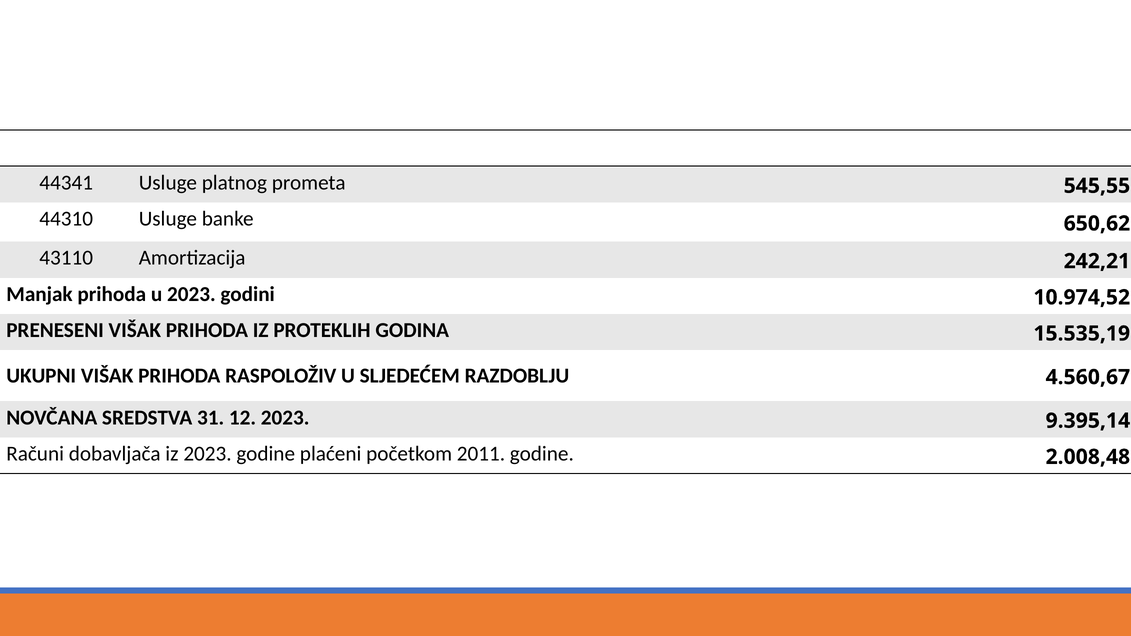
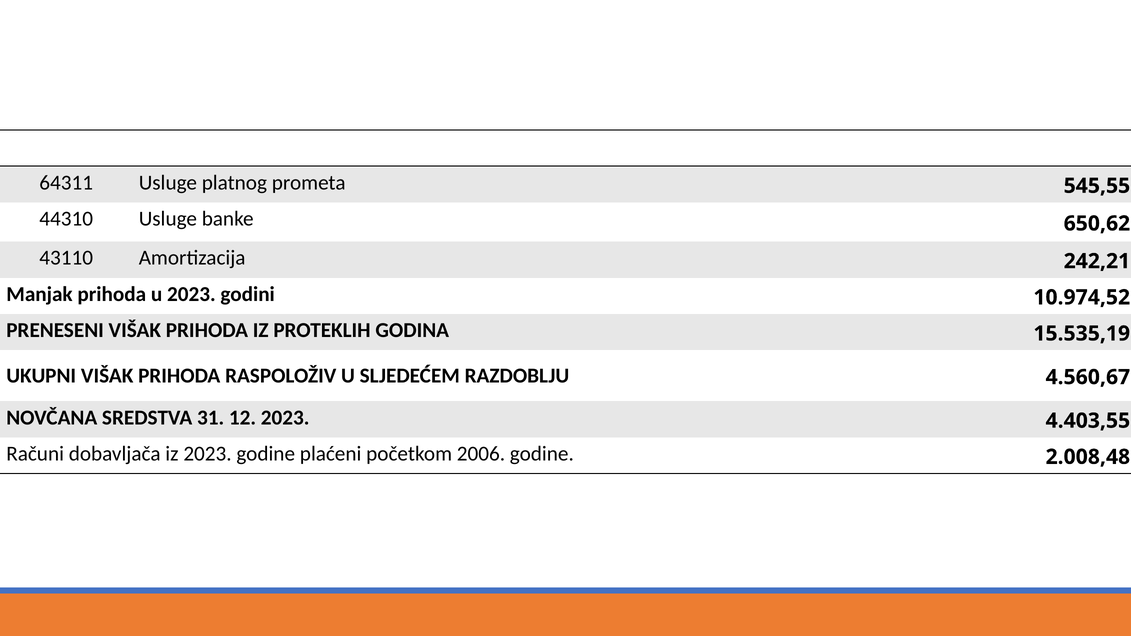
44341: 44341 -> 64311
9.395,14: 9.395,14 -> 4.403,55
2011: 2011 -> 2006
